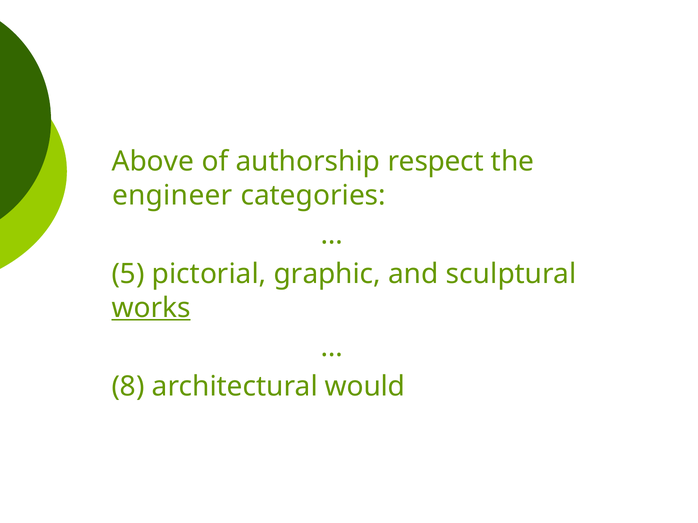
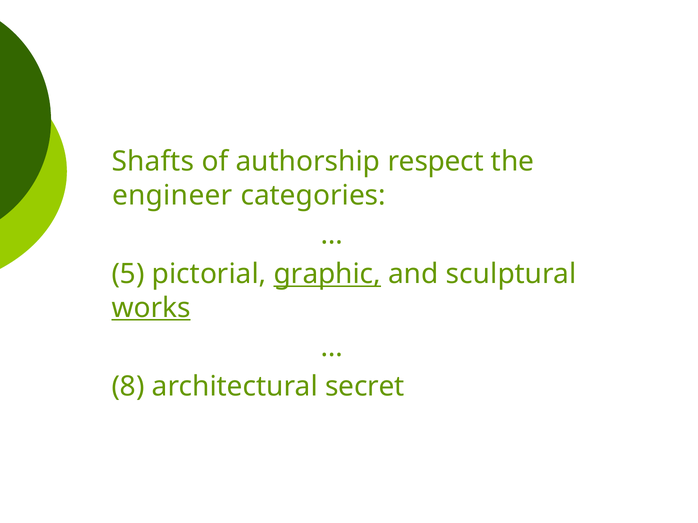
Above: Above -> Shafts
graphic underline: none -> present
would: would -> secret
